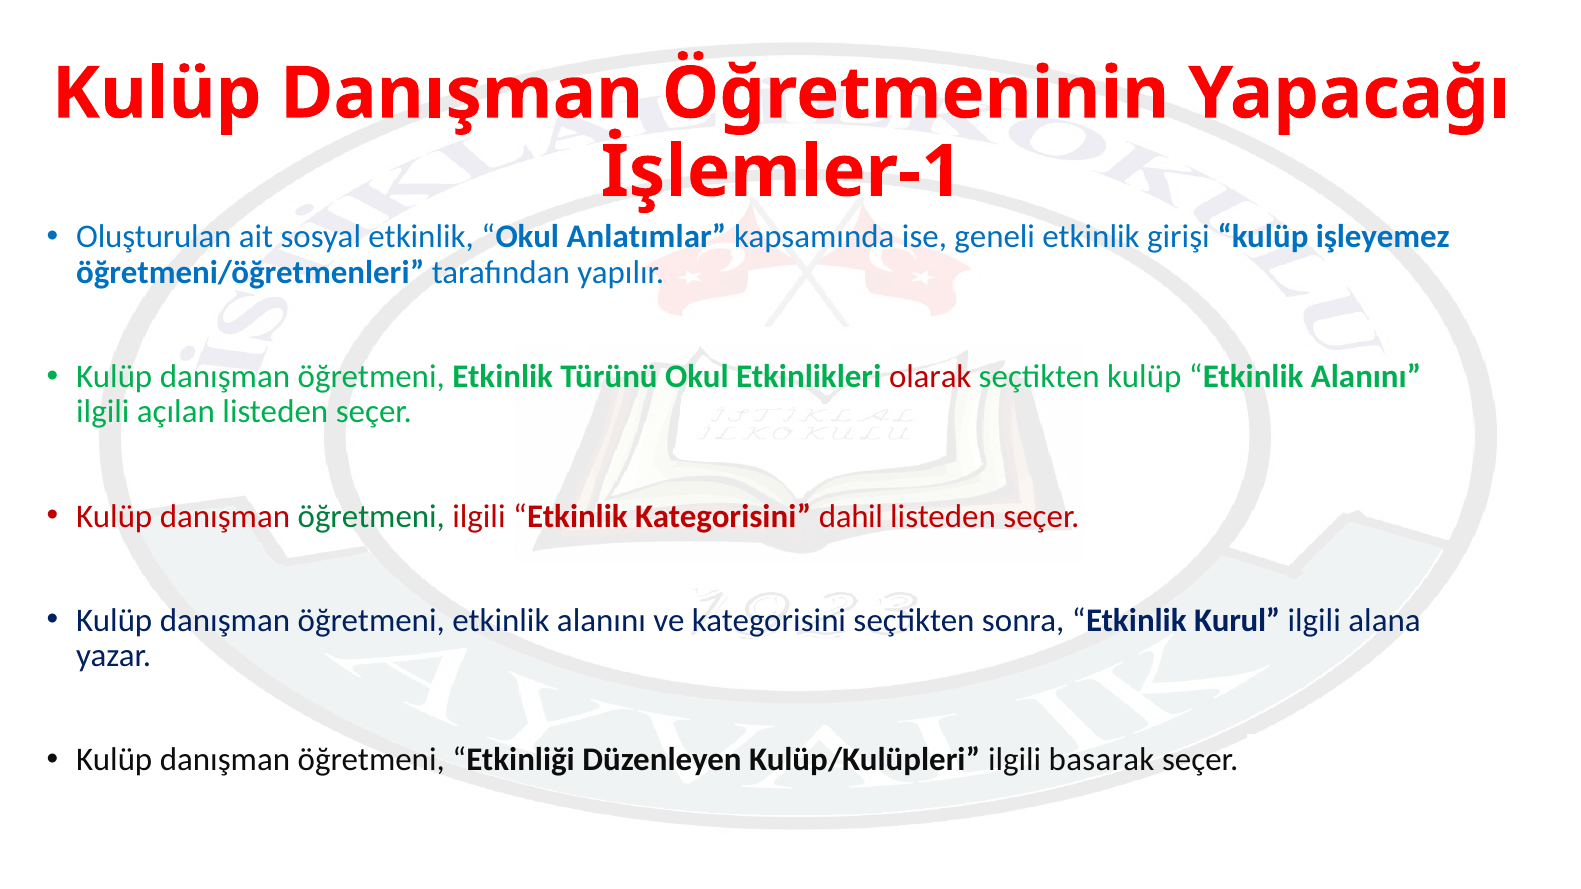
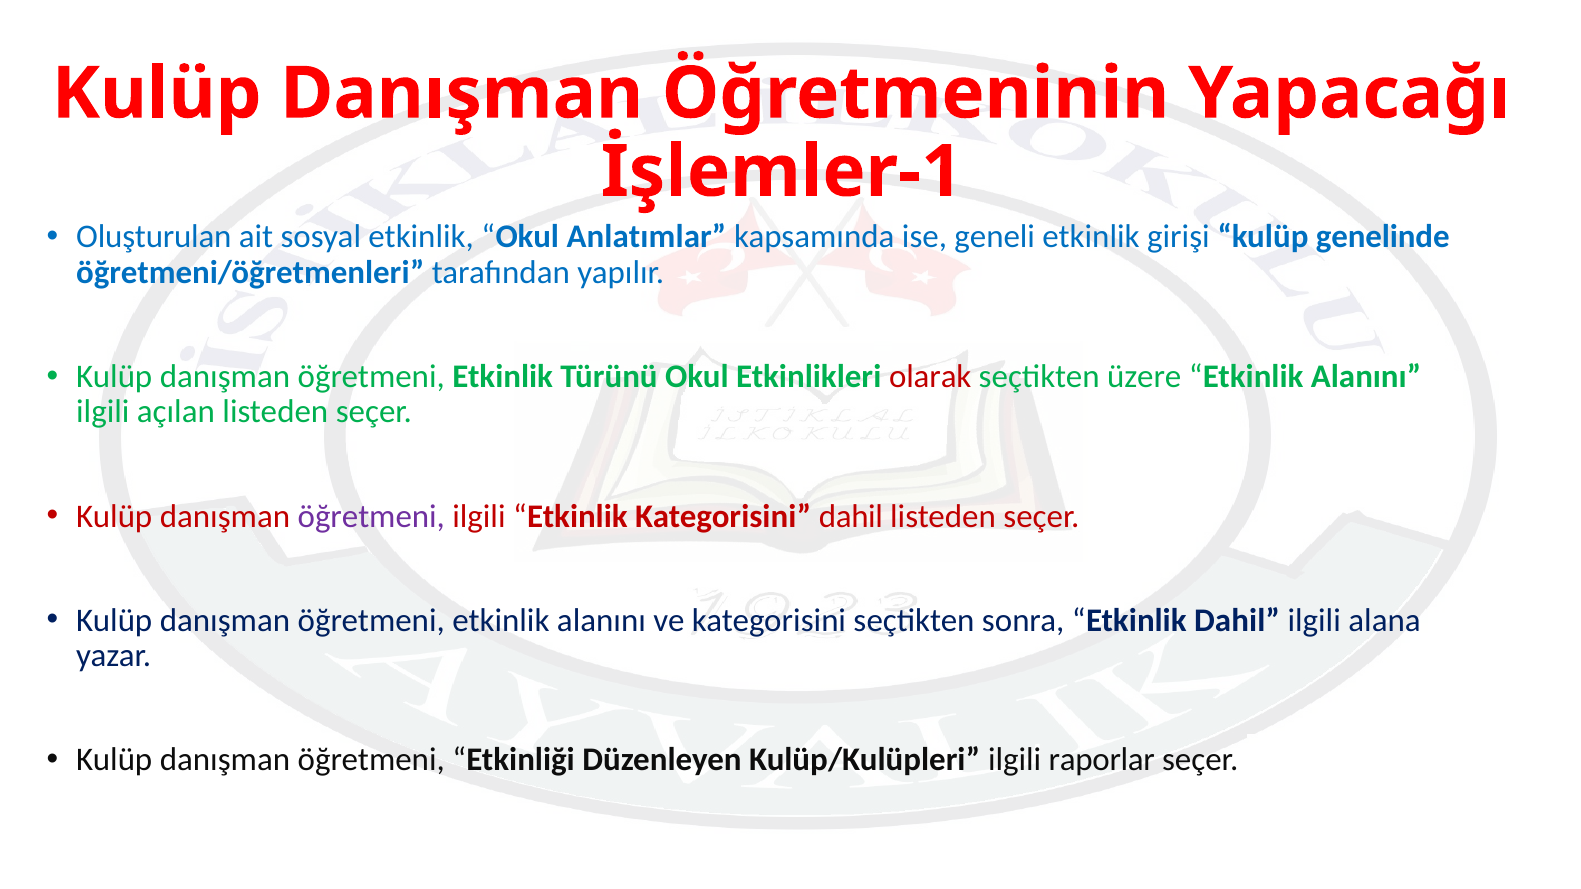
işleyemez: işleyemez -> genelinde
seçtikten kulüp: kulüp -> üzere
öğretmeni at (371, 516) colour: green -> purple
Etkinlik Kurul: Kurul -> Dahil
basarak: basarak -> raporlar
